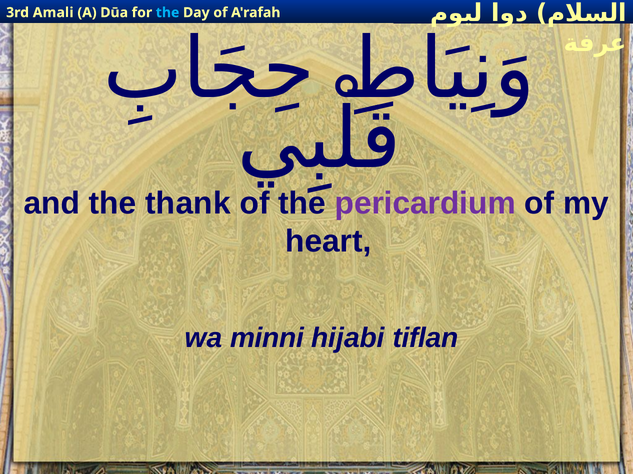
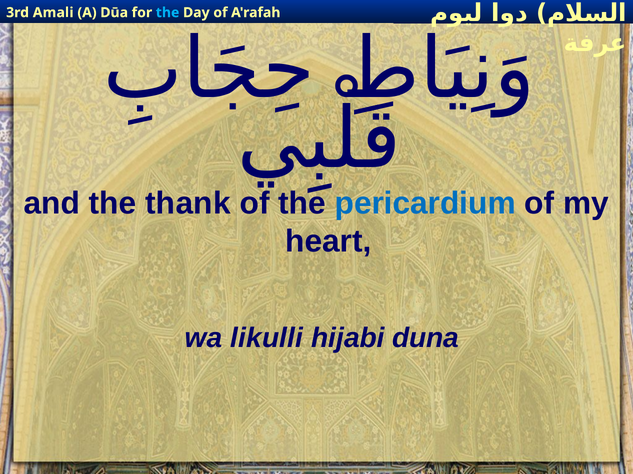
pericardium colour: purple -> blue
minni: minni -> likulli
tiflan: tiflan -> duna
